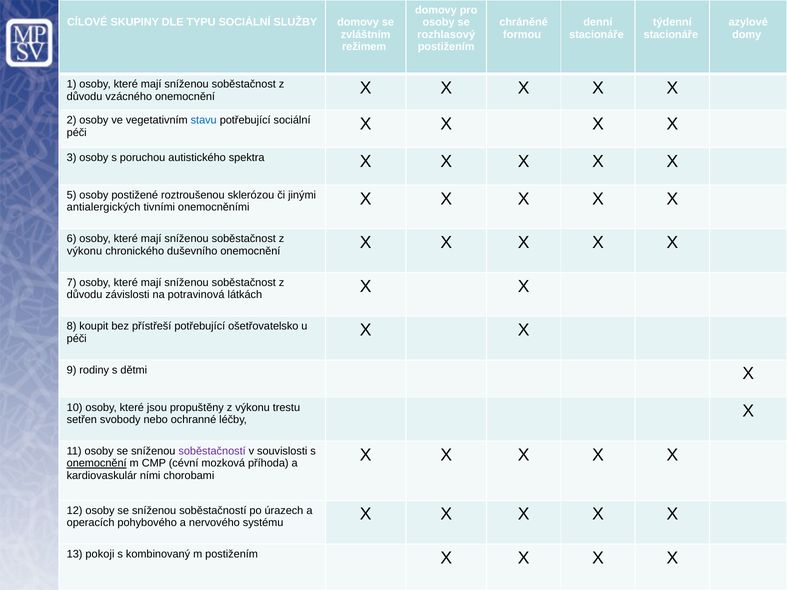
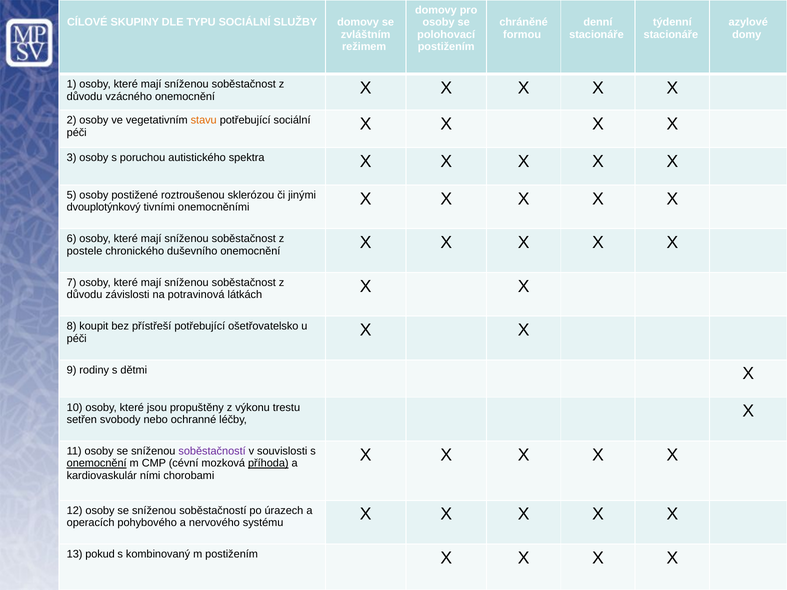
rozhlasový: rozhlasový -> polohovací
stavu colour: blue -> orange
antialergických: antialergických -> dvouplotýnkový
výkonu at (85, 251): výkonu -> postele
příhoda underline: none -> present
pokoji: pokoji -> pokud
